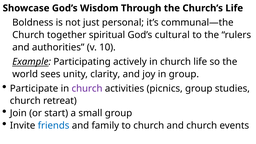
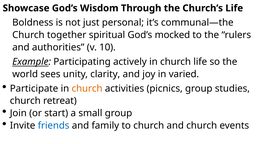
cultural: cultural -> mocked
in group: group -> varied
church at (87, 88) colour: purple -> orange
